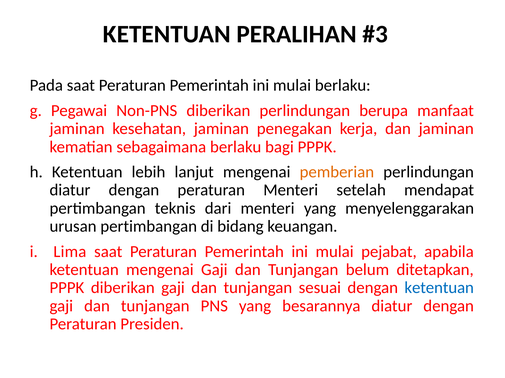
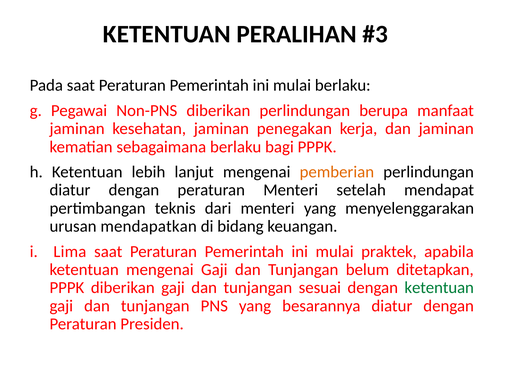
urusan pertimbangan: pertimbangan -> mendapatkan
pejabat: pejabat -> praktek
ketentuan at (439, 288) colour: blue -> green
